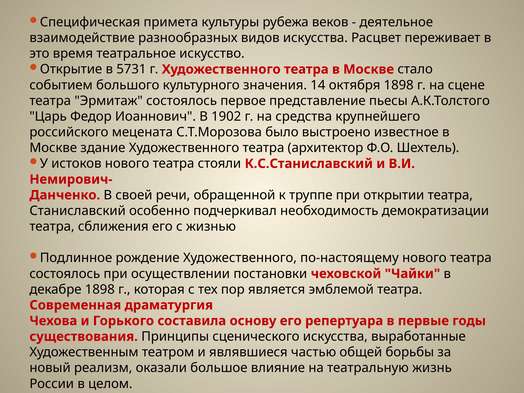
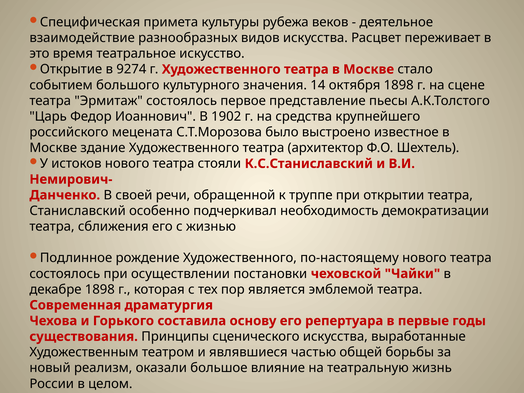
5731: 5731 -> 9274
